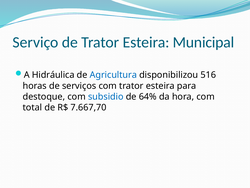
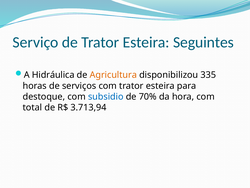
Municipal: Municipal -> Seguintes
Agricultura colour: blue -> orange
516: 516 -> 335
64%: 64% -> 70%
7.667,70: 7.667,70 -> 3.713,94
